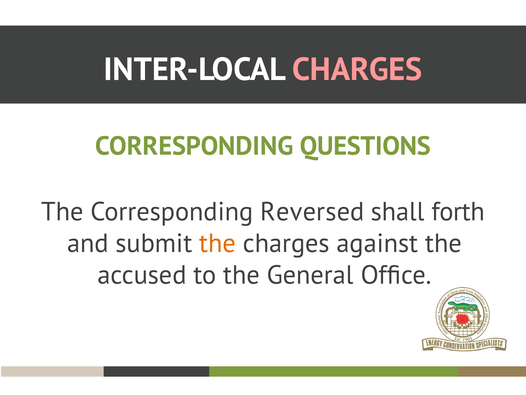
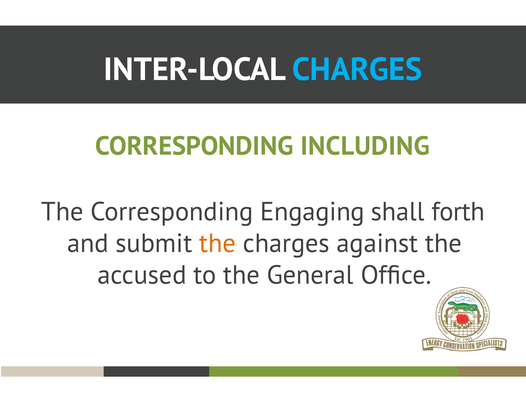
CHARGES at (357, 69) colour: pink -> light blue
QUESTIONS: QUESTIONS -> INCLUDING
Reversed: Reversed -> Engaging
